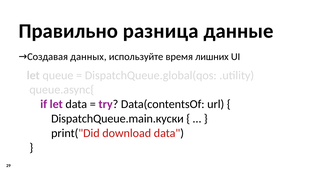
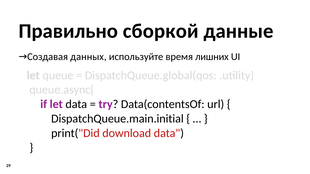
разница: разница -> сборкой
DispatchQueue.main.куски: DispatchQueue.main.куски -> DispatchQueue.main.initial
